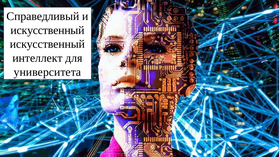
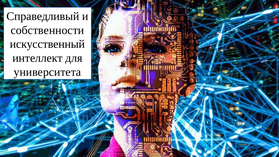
искусственный at (48, 30): искусственный -> собственности
